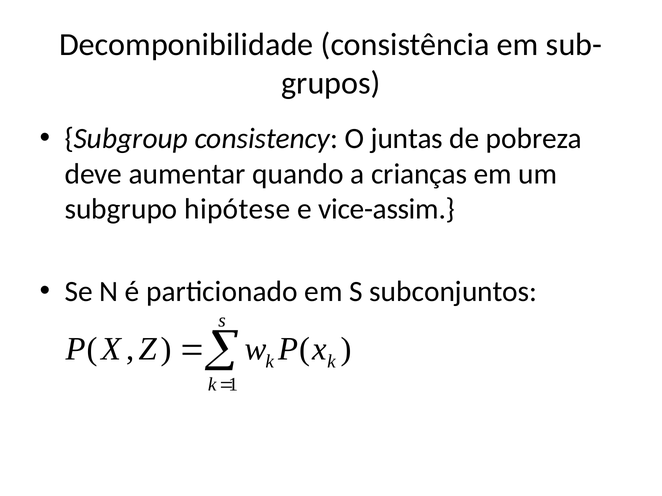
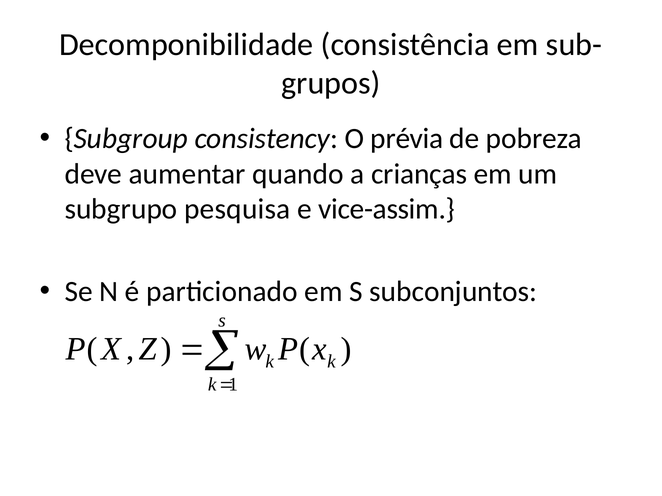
juntas: juntas -> prévia
hipótese: hipótese -> pesquisa
